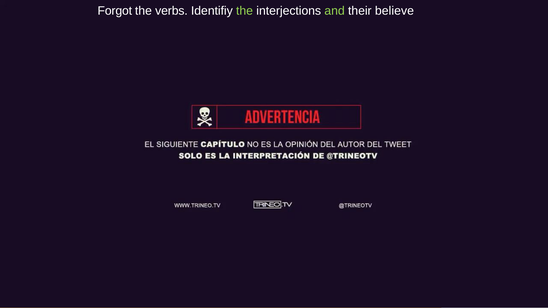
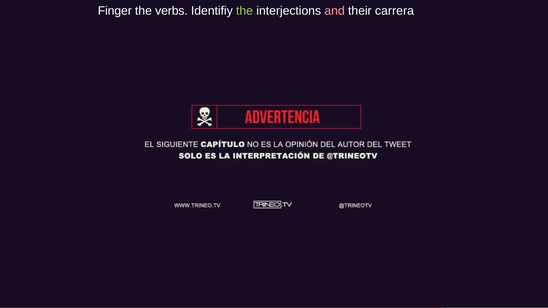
Forgot: Forgot -> Finger
and colour: light green -> pink
believe: believe -> carrera
